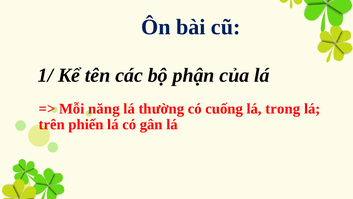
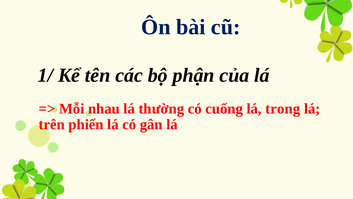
năng: năng -> nhau
